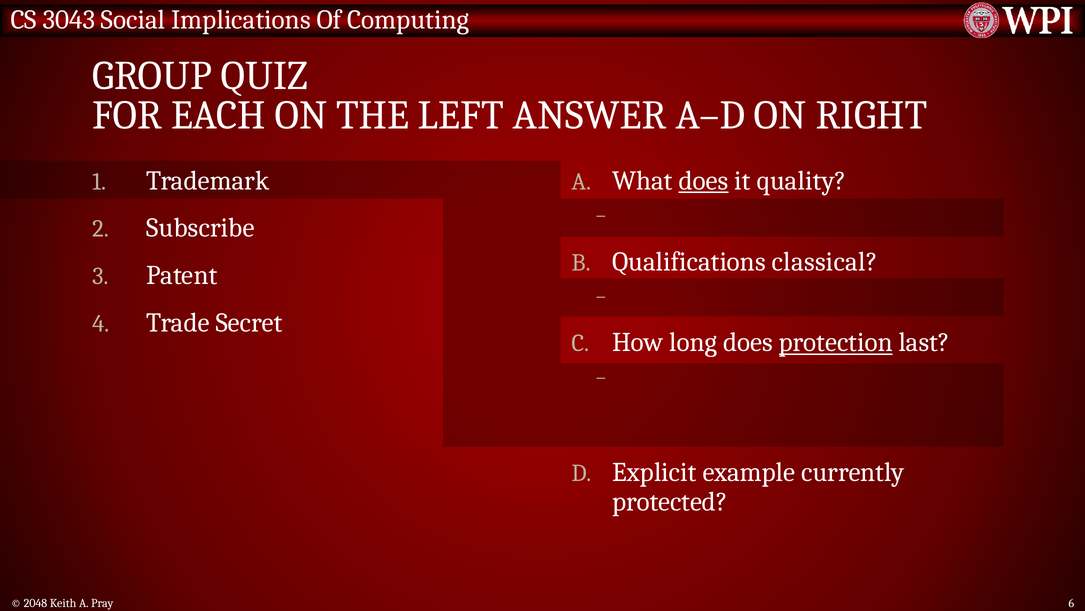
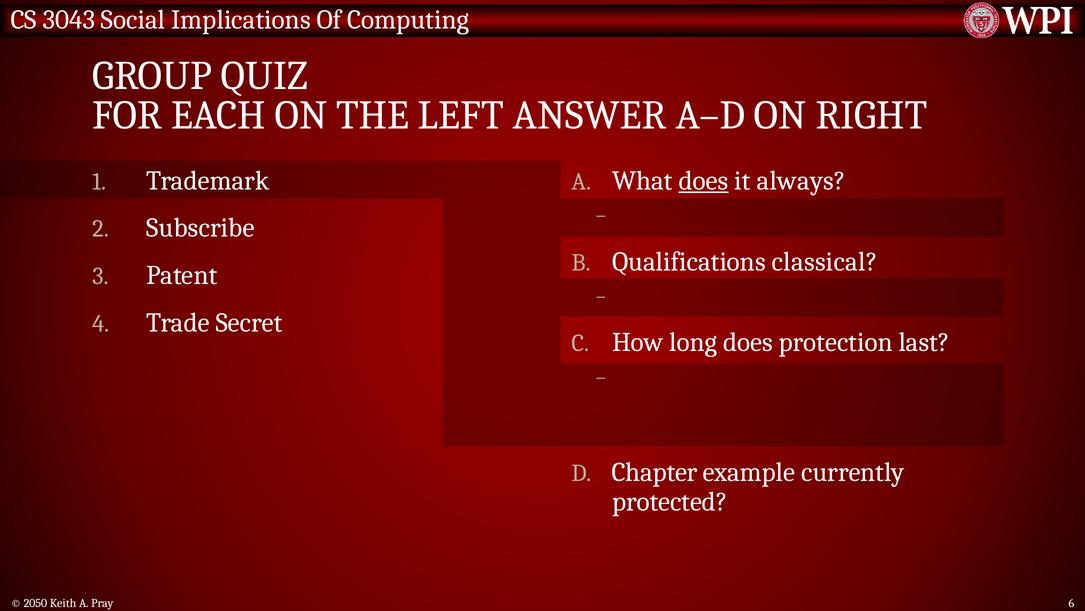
quality: quality -> always
protection underline: present -> none
Explicit: Explicit -> Chapter
2048: 2048 -> 2050
